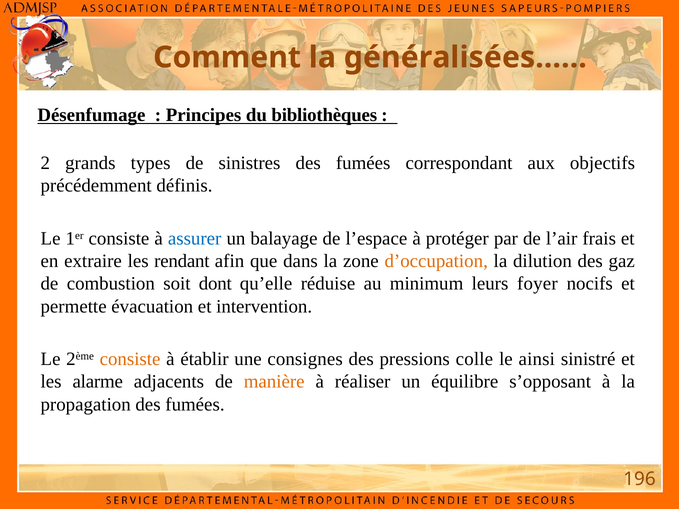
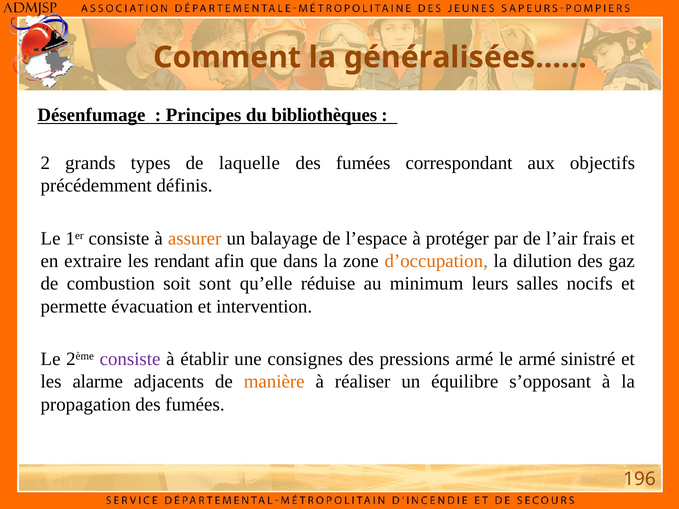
sinistres: sinistres -> laquelle
assurer colour: blue -> orange
dont: dont -> sont
foyer: foyer -> salles
consiste at (130, 359) colour: orange -> purple
pressions colle: colle -> armé
le ainsi: ainsi -> armé
